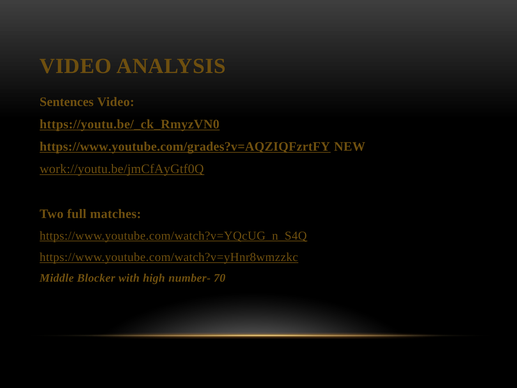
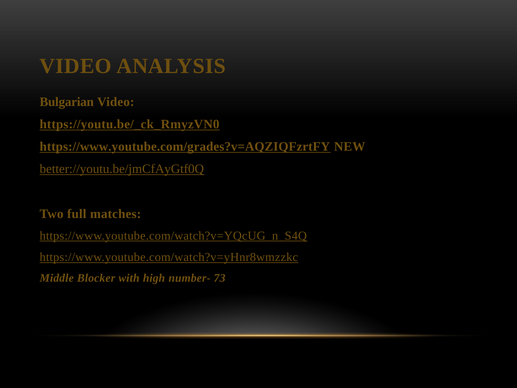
Sentences: Sentences -> Bulgarian
work://youtu.be/jmCfAyGtf0Q: work://youtu.be/jmCfAyGtf0Q -> better://youtu.be/jmCfAyGtf0Q
70: 70 -> 73
